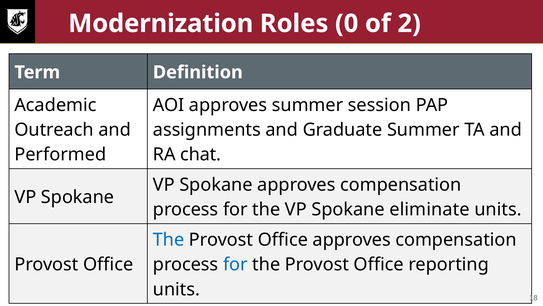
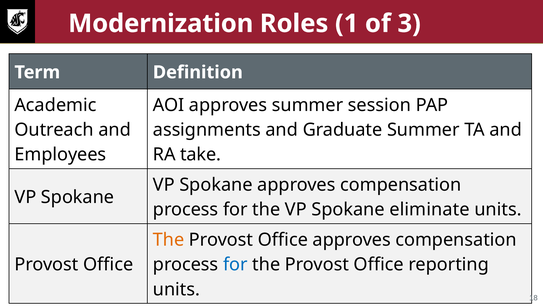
0: 0 -> 1
2: 2 -> 3
Performed: Performed -> Employees
chat: chat -> take
The at (169, 239) colour: blue -> orange
